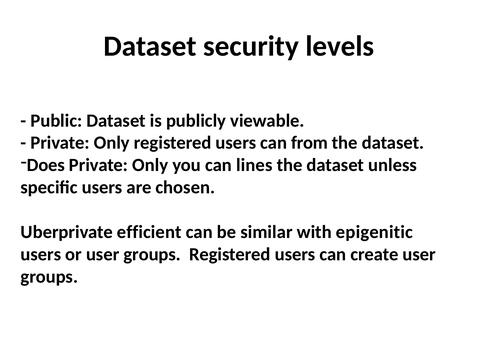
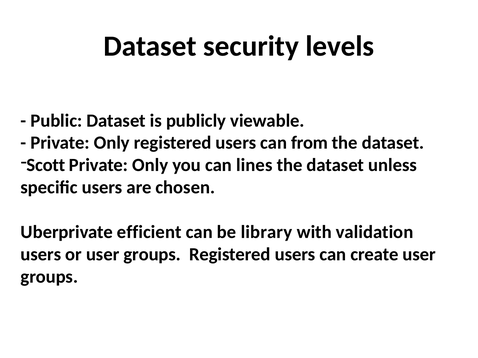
Does: Does -> Scott
similar: similar -> library
epigenitic: epigenitic -> validation
